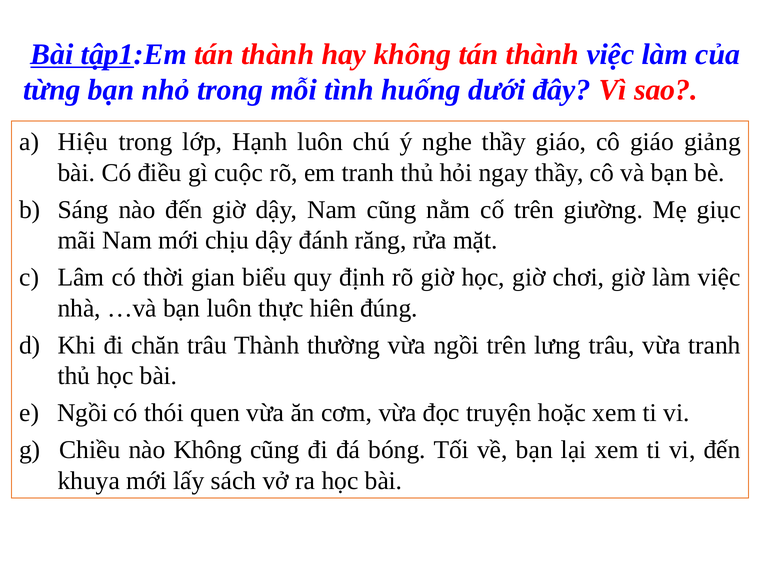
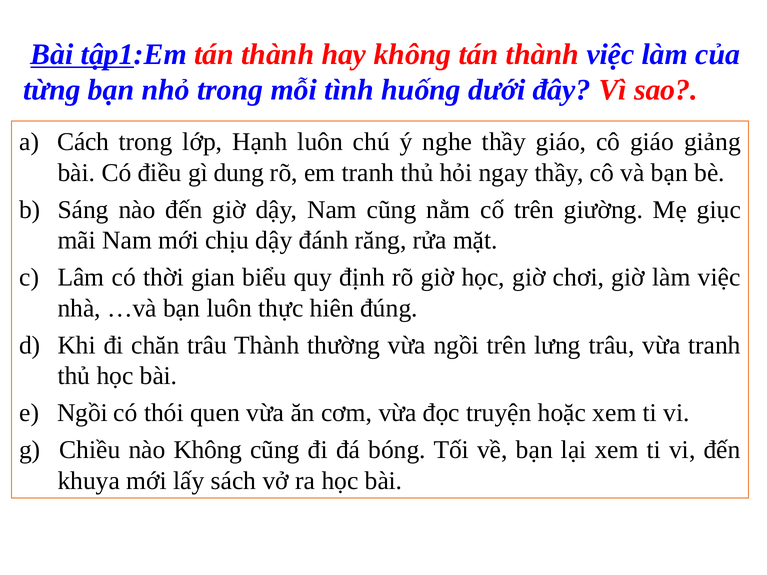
Hiệu: Hiệu -> Cách
cuộc: cuộc -> dung
